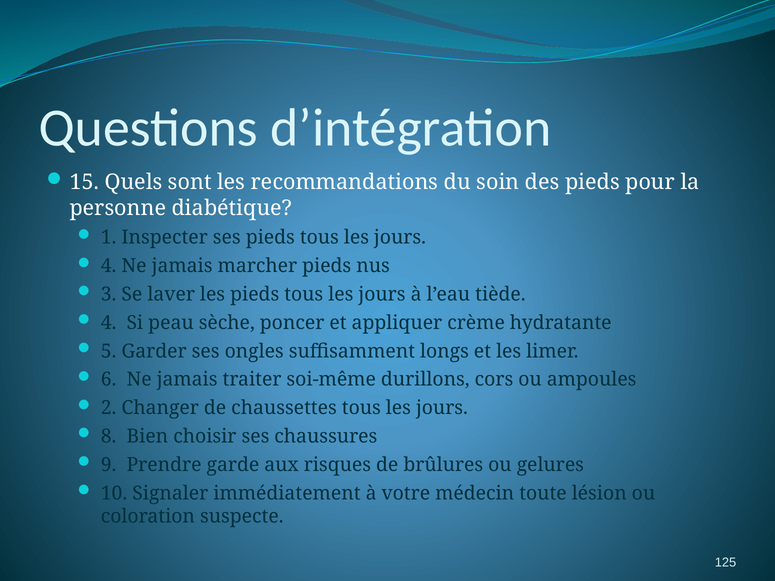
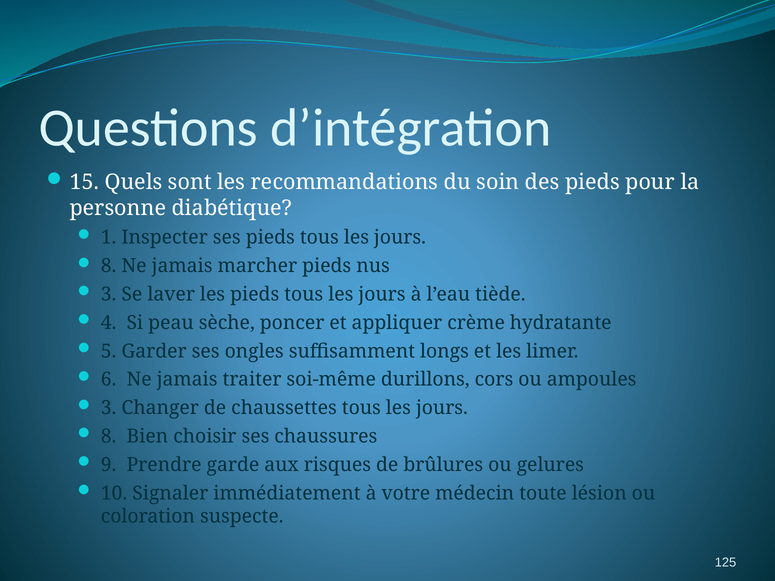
4 at (109, 266): 4 -> 8
2 at (109, 408): 2 -> 3
